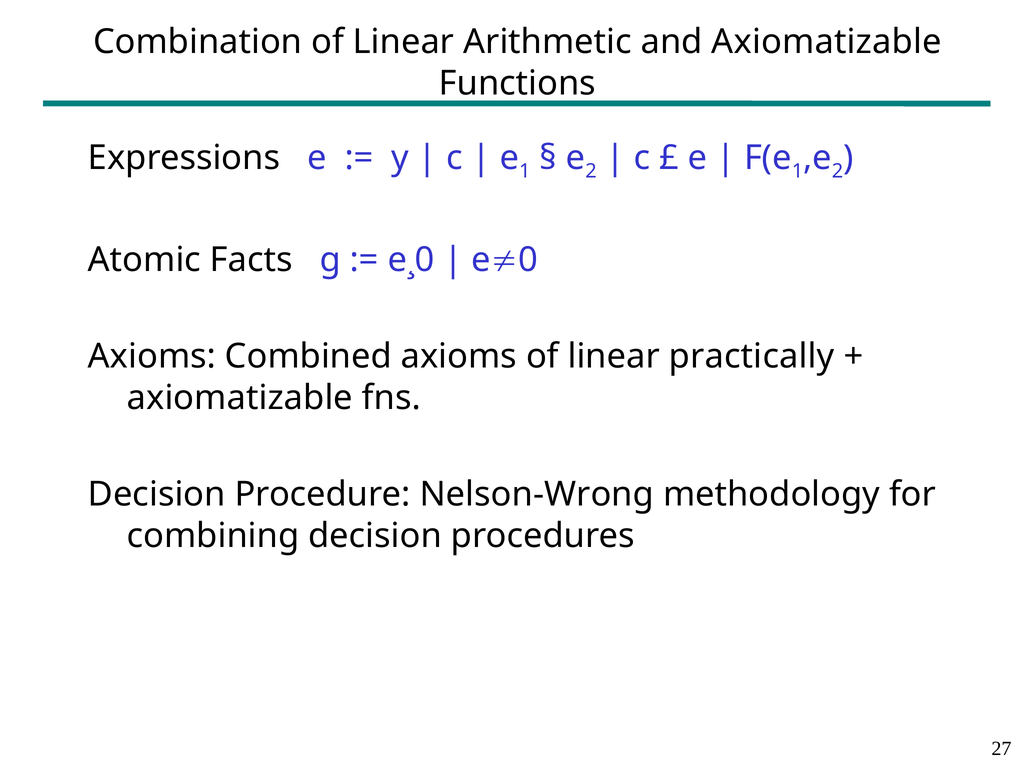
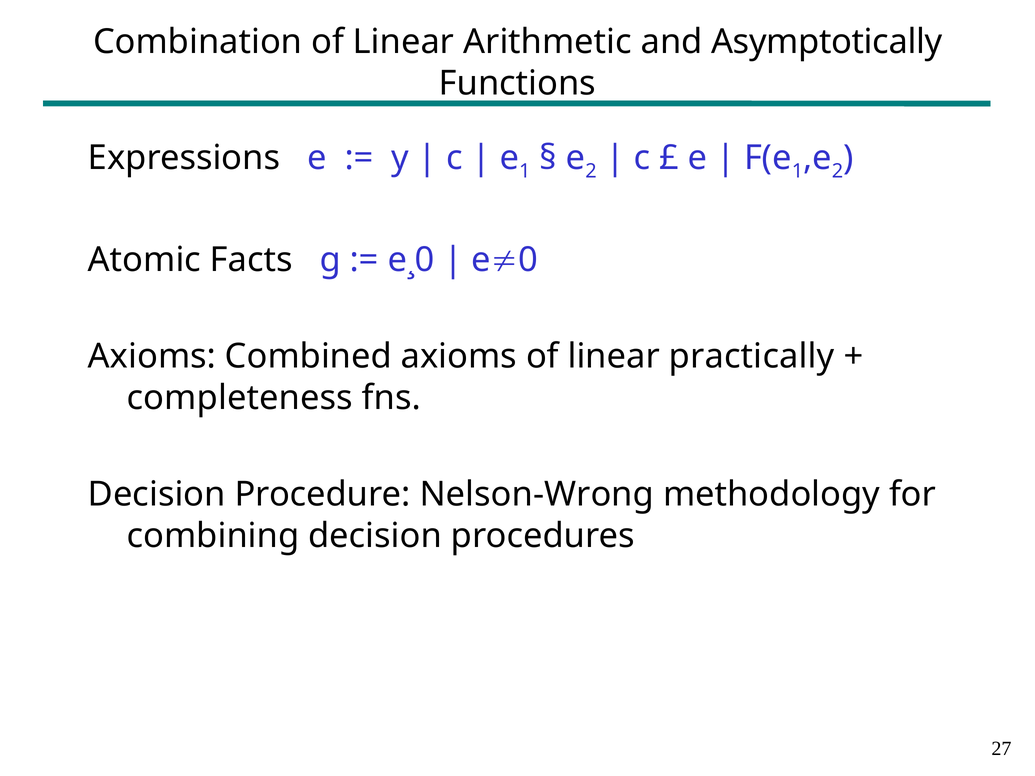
and Axiomatizable: Axiomatizable -> Asymptotically
axiomatizable at (240, 398): axiomatizable -> completeness
